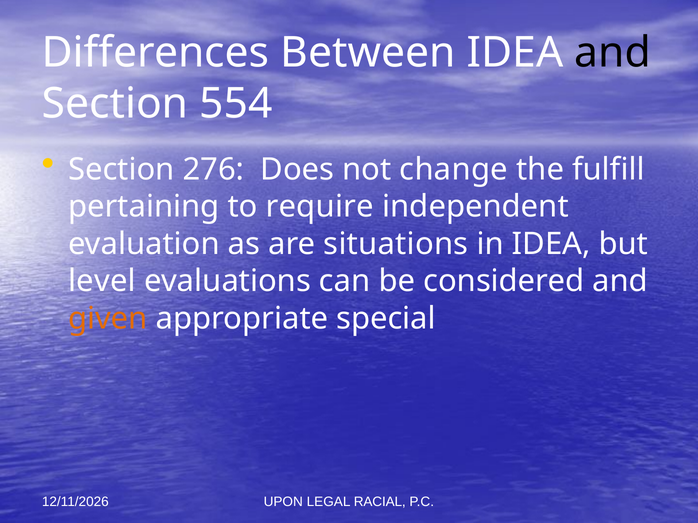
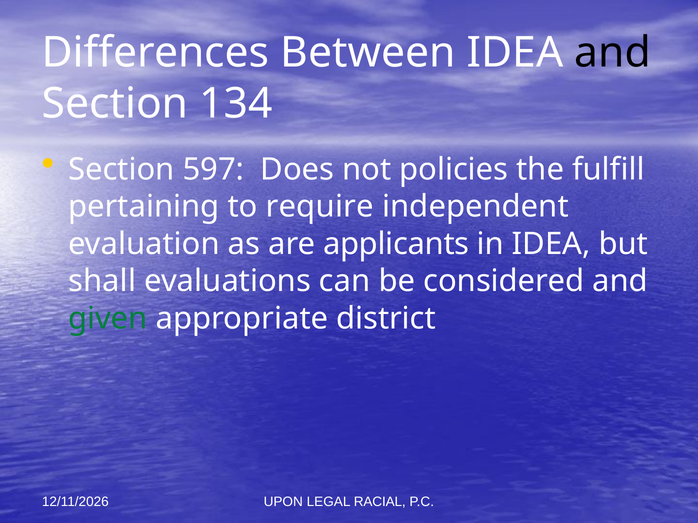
554: 554 -> 134
276: 276 -> 597
change: change -> policies
situations: situations -> applicants
level: level -> shall
given colour: orange -> green
special: special -> district
